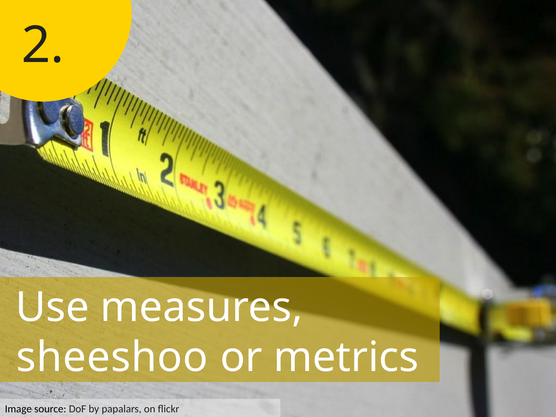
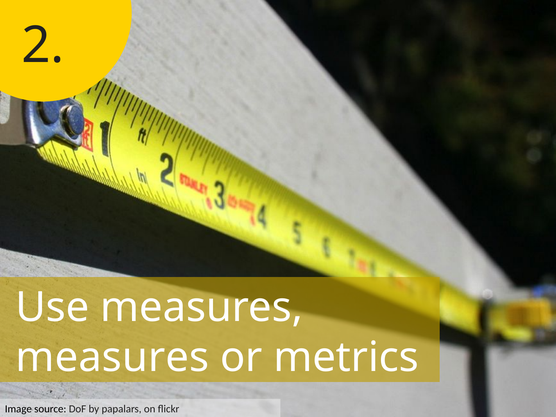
sheeshoo at (112, 357): sheeshoo -> measures
